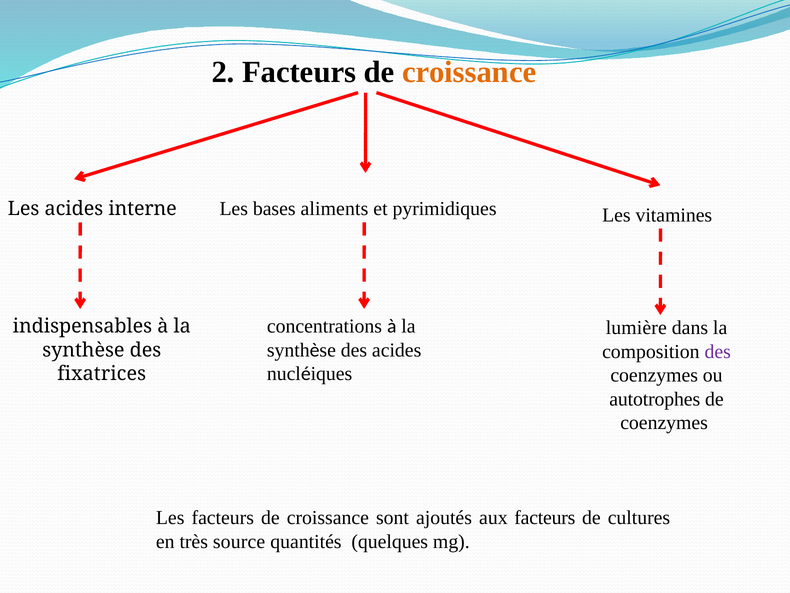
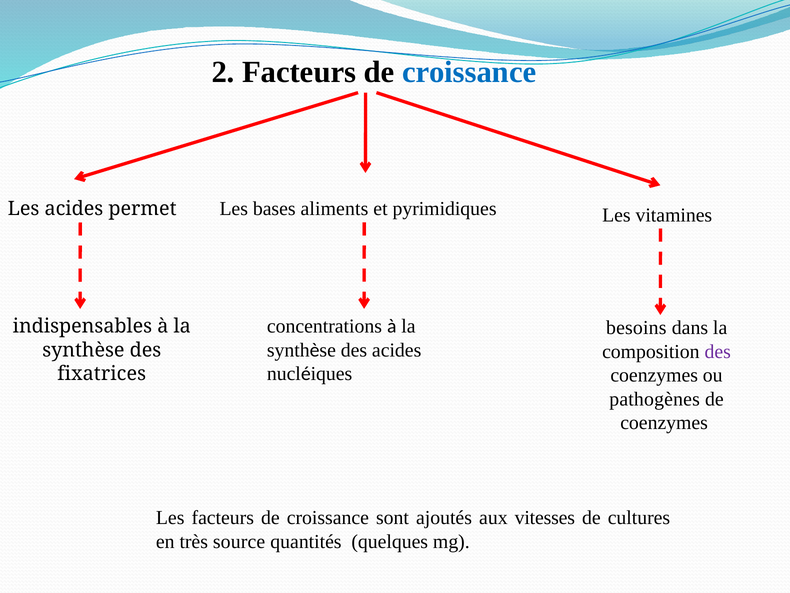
croissance at (469, 72) colour: orange -> blue
interne: interne -> permet
lumière: lumière -> besoins
autotrophes: autotrophes -> pathogènes
aux facteurs: facteurs -> vitesses
